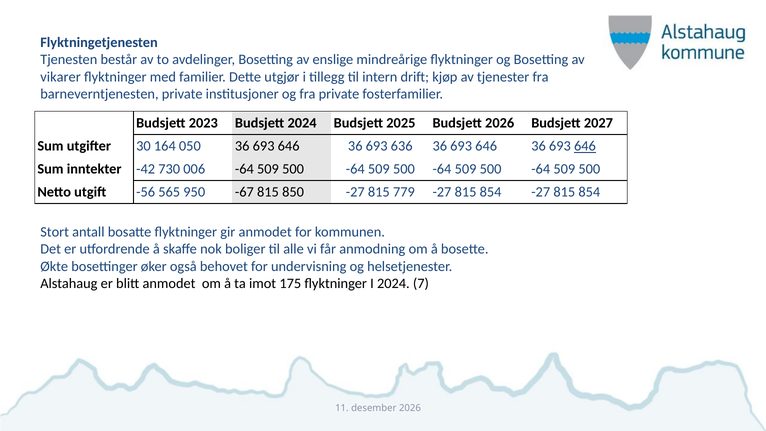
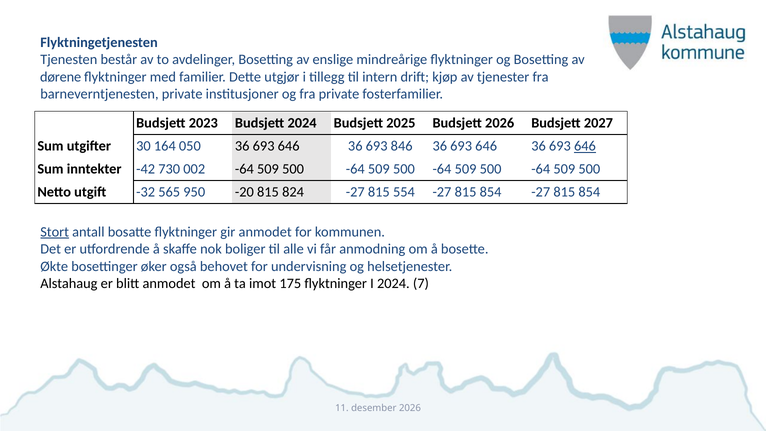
vikarer: vikarer -> dørene
636: 636 -> 846
006: 006 -> 002
-56: -56 -> -32
-67: -67 -> -20
850: 850 -> 824
779: 779 -> 554
Stort underline: none -> present
